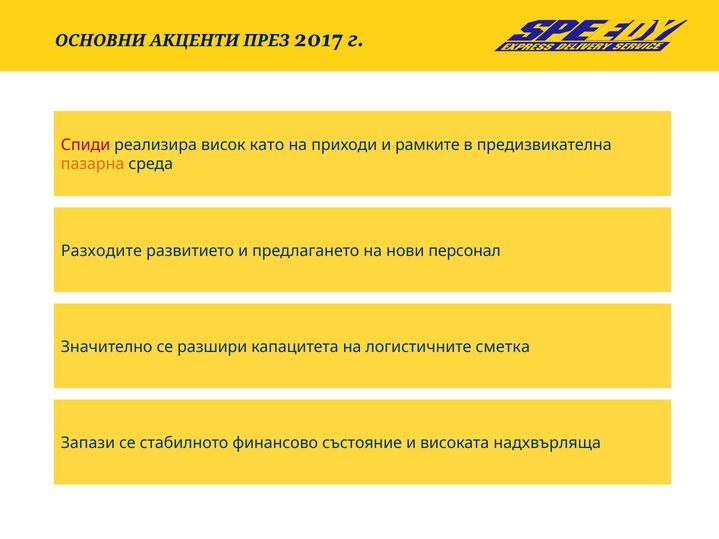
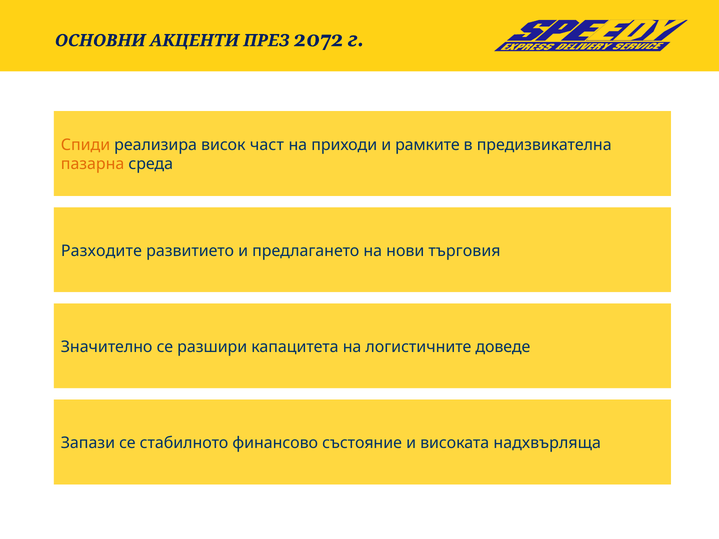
2017: 2017 -> 2072
Спиди colour: red -> orange
като: като -> част
персонал: персонал -> търговия
сметка: сметка -> доведе
